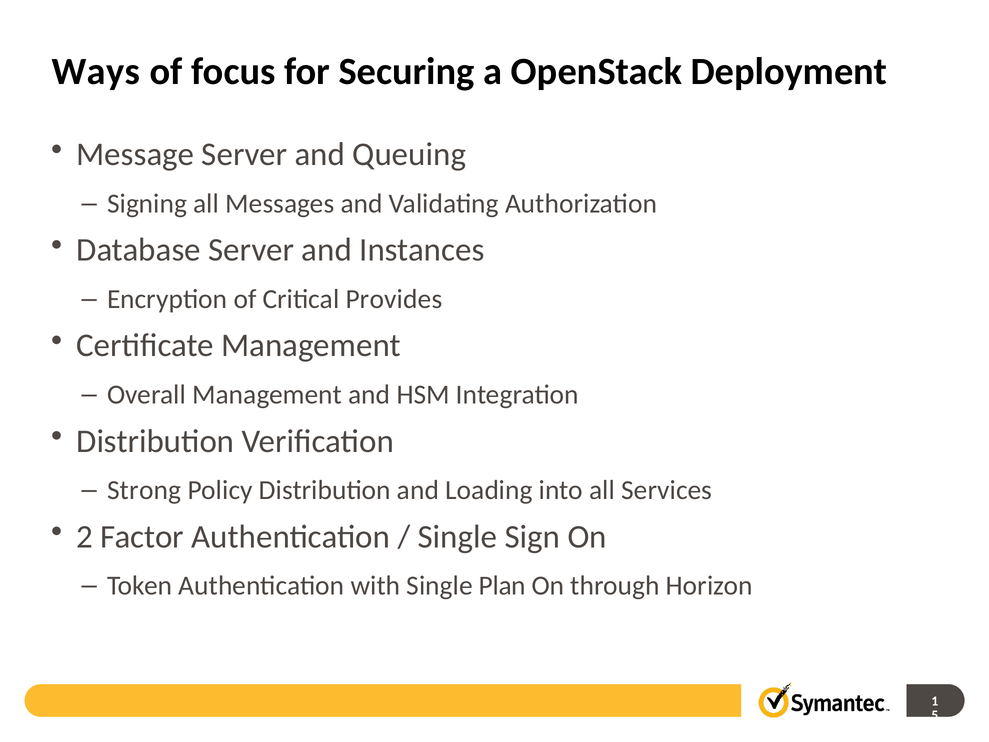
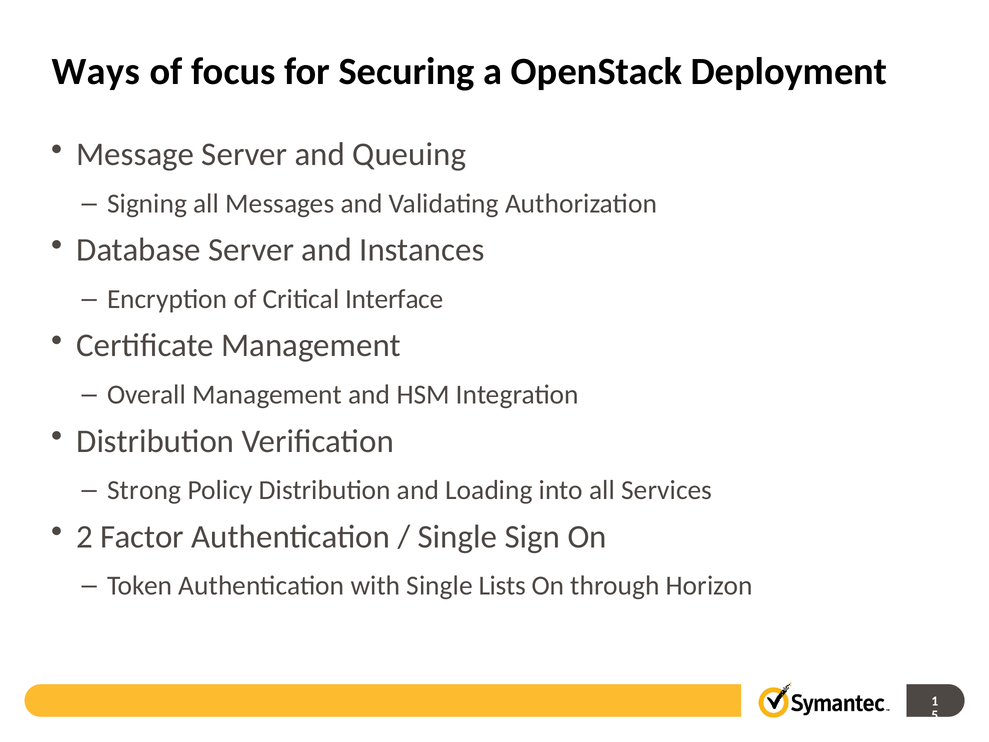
Provides: Provides -> Interface
Plan: Plan -> Lists
